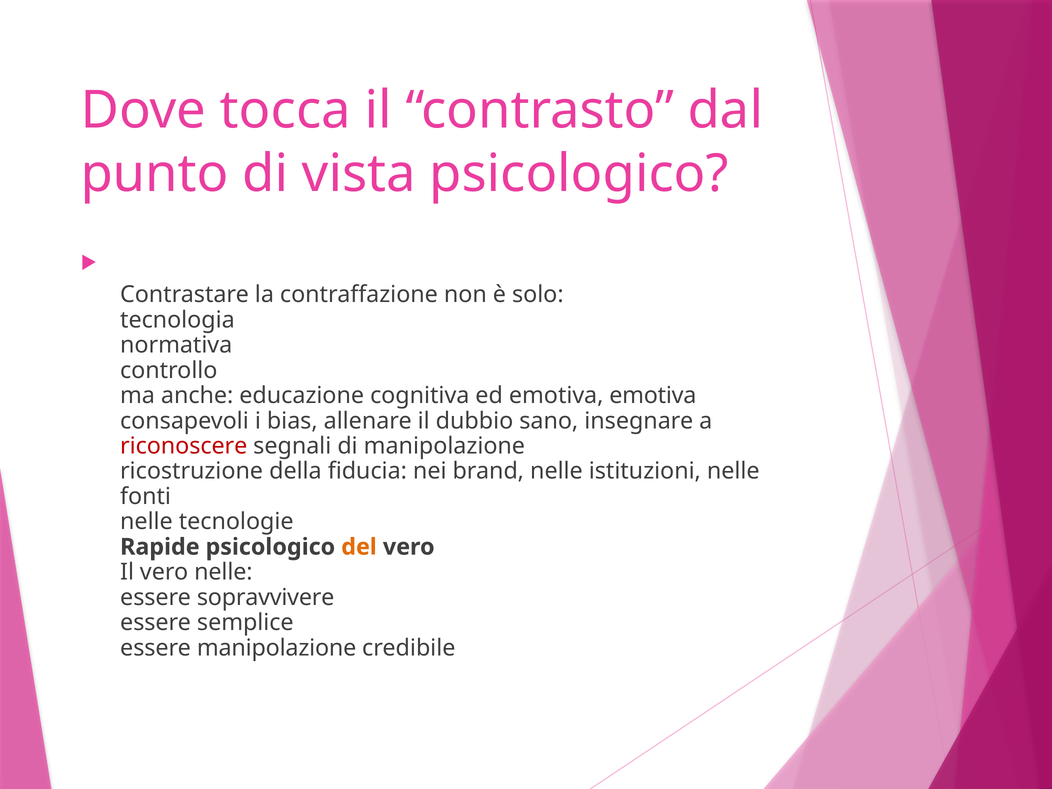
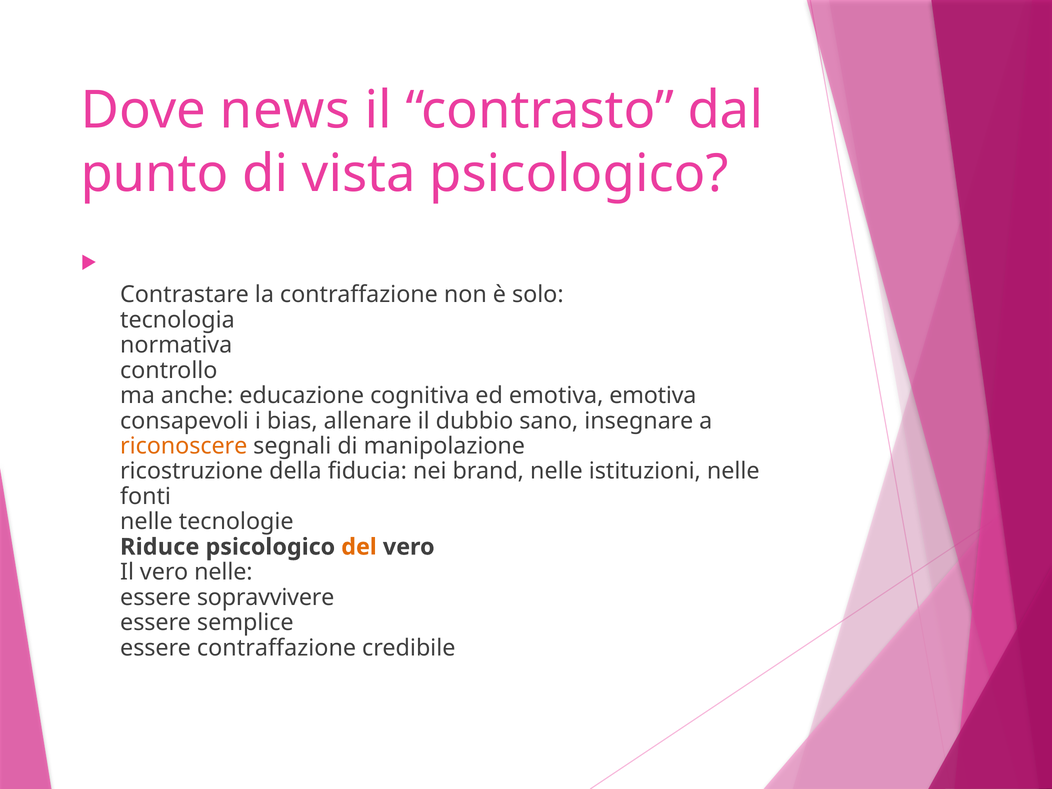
tocca: tocca -> news
riconoscere colour: red -> orange
Rapide: Rapide -> Riduce
essere manipolazione: manipolazione -> contraffazione
